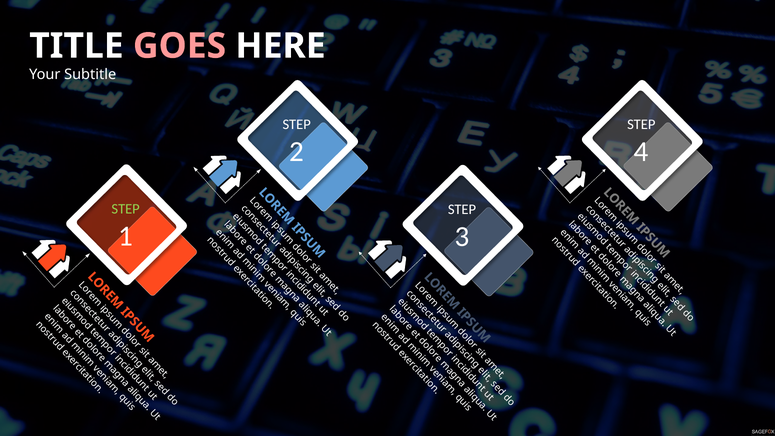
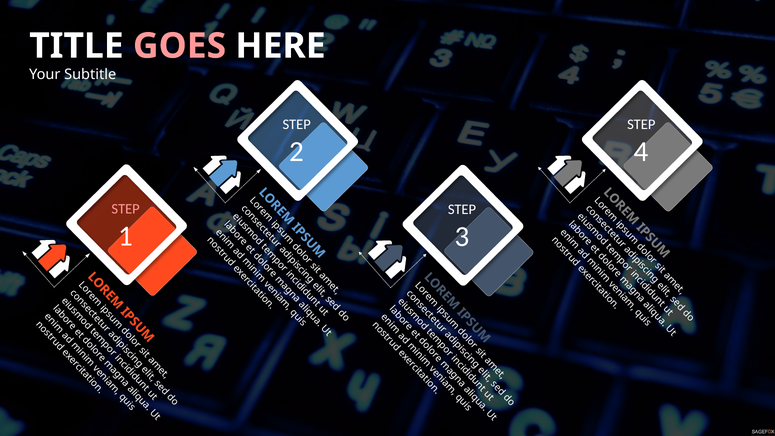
STEP at (126, 209) colour: light green -> pink
